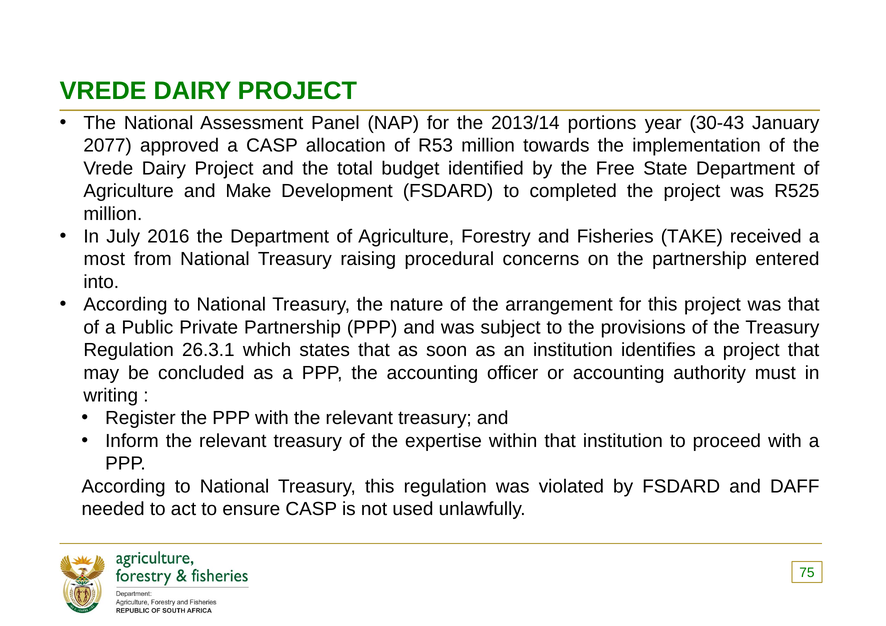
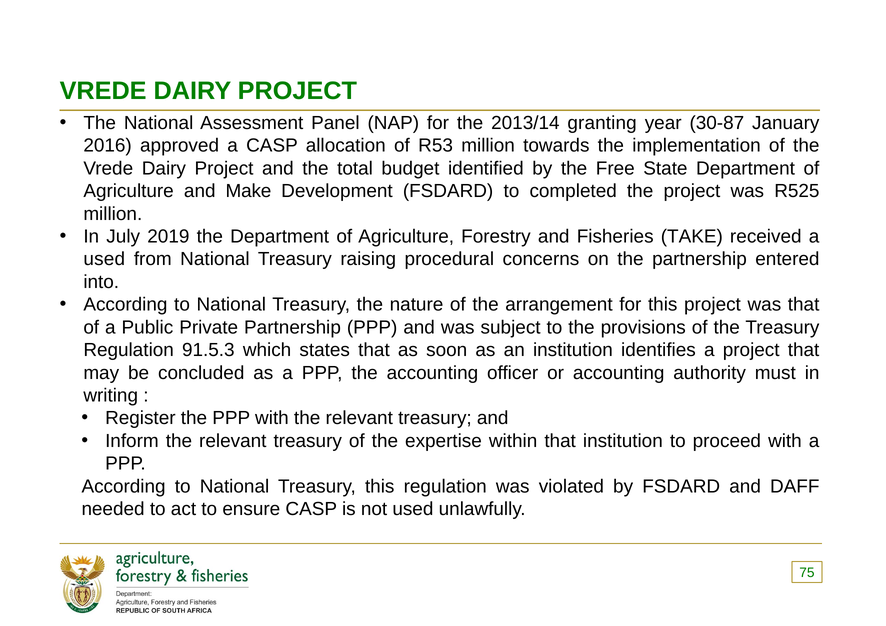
portions: portions -> granting
30-43: 30-43 -> 30-87
2077: 2077 -> 2016
2016: 2016 -> 2019
most at (104, 259): most -> used
26.3.1: 26.3.1 -> 91.5.3
